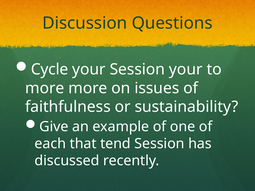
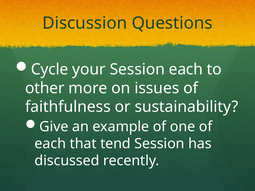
Session your: your -> each
more at (45, 88): more -> other
